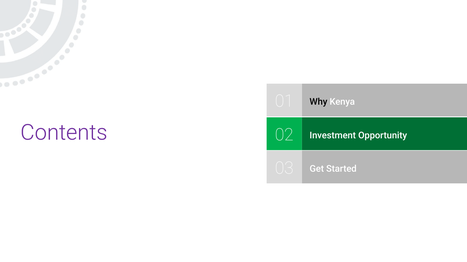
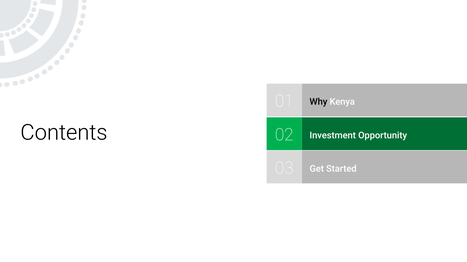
Contents colour: purple -> black
